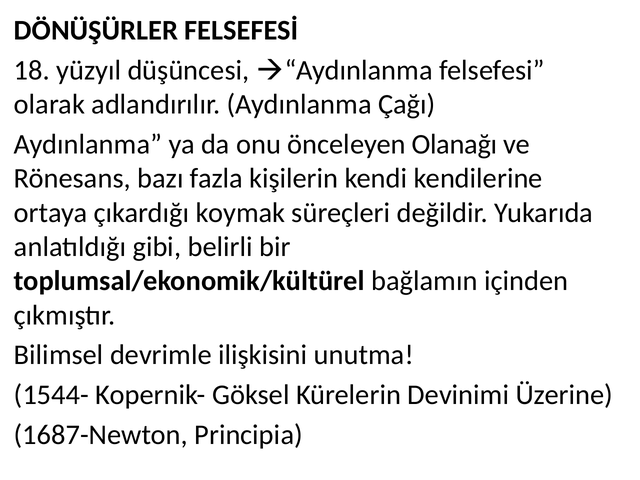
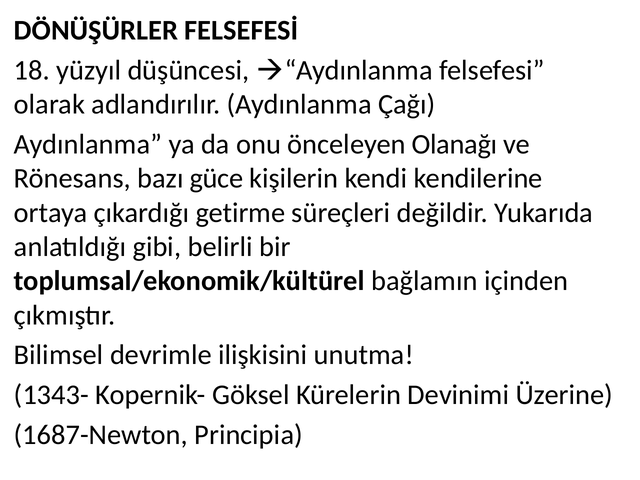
fazla: fazla -> güce
koymak: koymak -> getirme
1544-: 1544- -> 1343-
